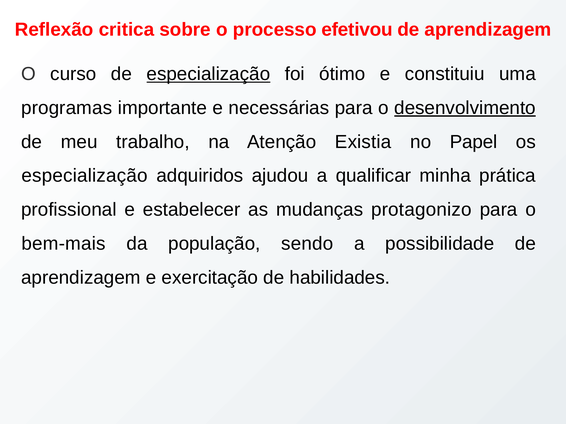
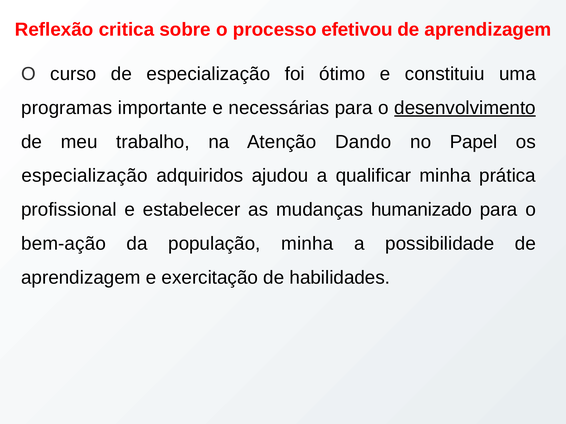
especialização at (208, 74) underline: present -> none
Existia: Existia -> Dando
protagonizo: protagonizo -> humanizado
bem-mais: bem-mais -> bem-ação
população sendo: sendo -> minha
